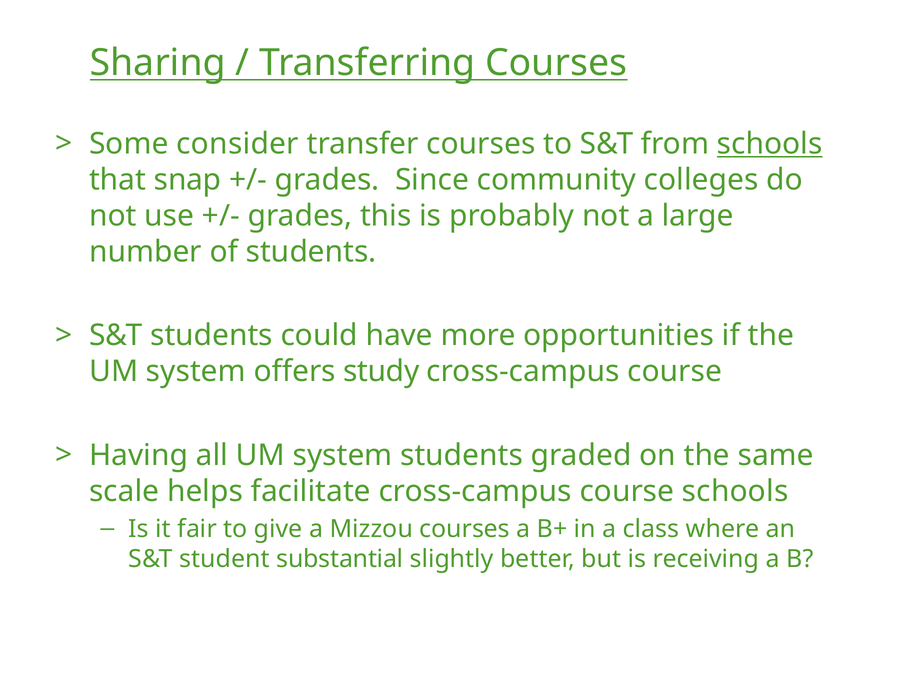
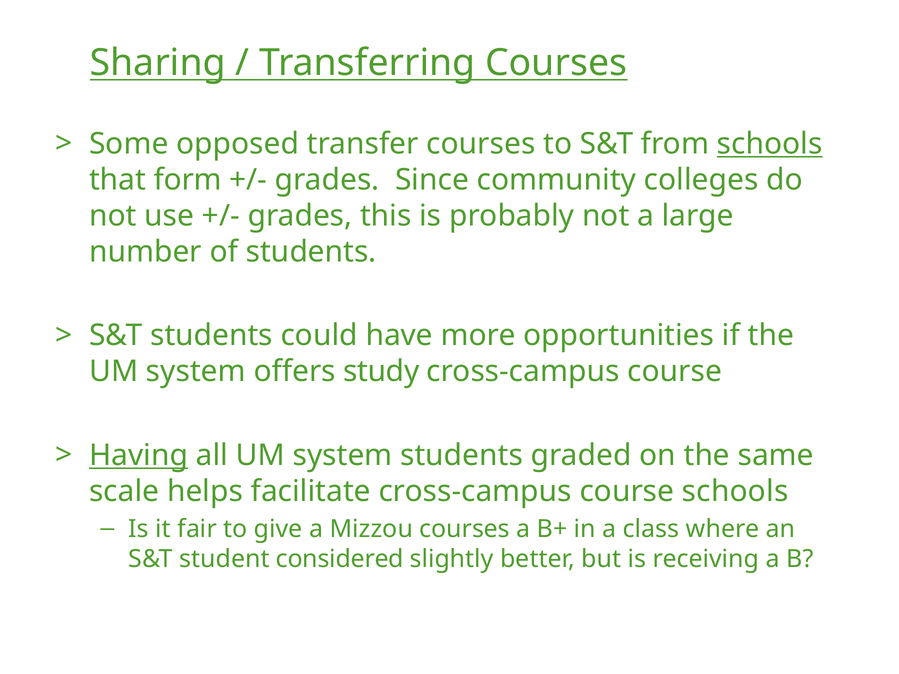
consider: consider -> opposed
snap: snap -> form
Having underline: none -> present
substantial: substantial -> considered
